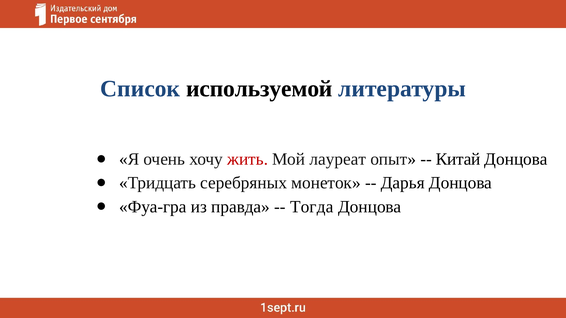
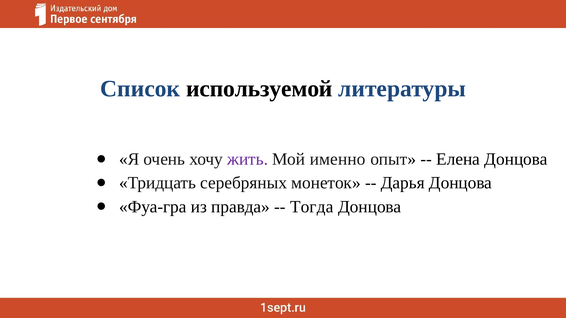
жить colour: red -> purple
лауреат: лауреат -> именно
Китай: Китай -> Елена
